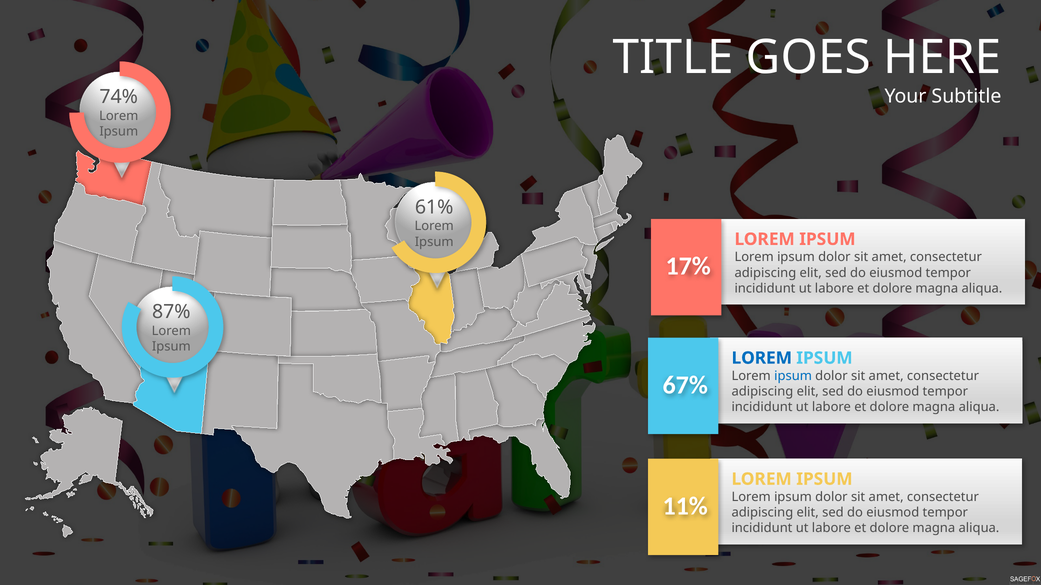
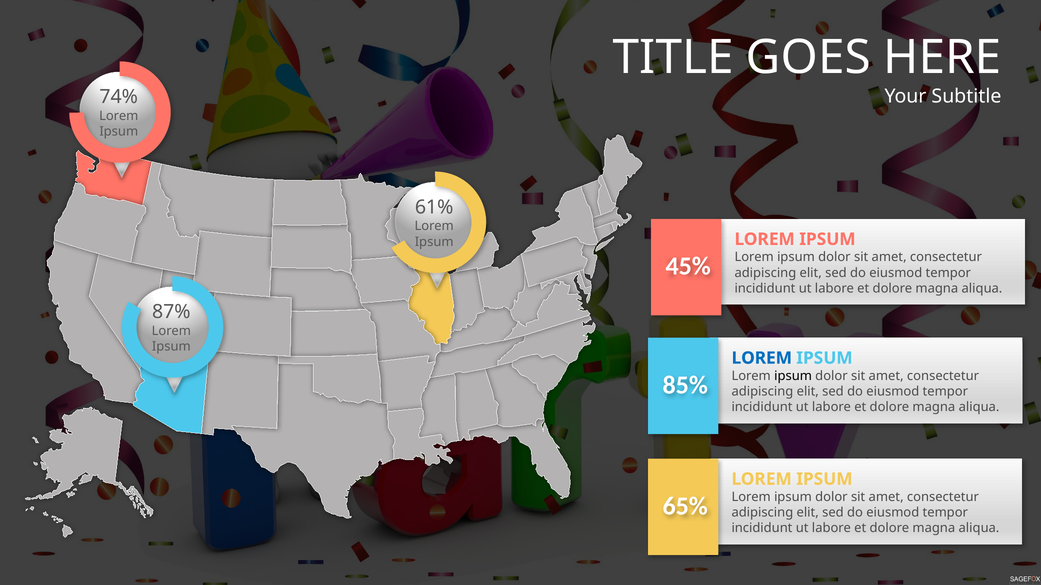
17%: 17% -> 45%
ipsum at (793, 376) colour: blue -> black
67%: 67% -> 85%
11%: 11% -> 65%
